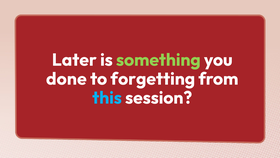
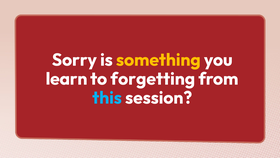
Later: Later -> Sorry
something colour: light green -> yellow
done: done -> learn
